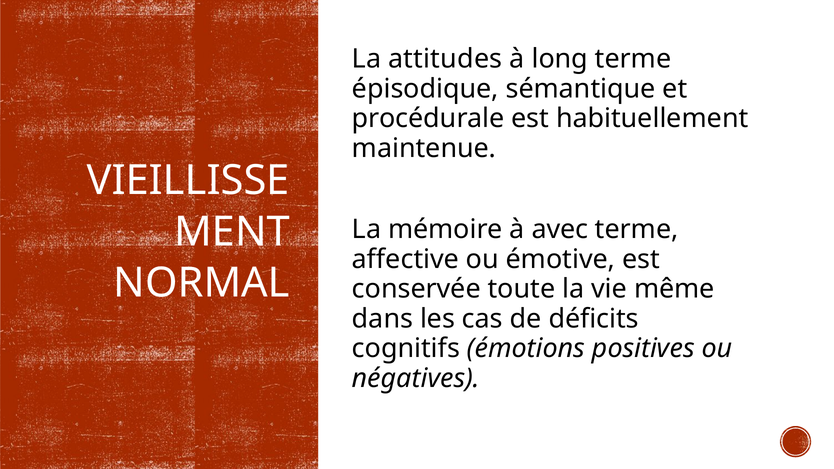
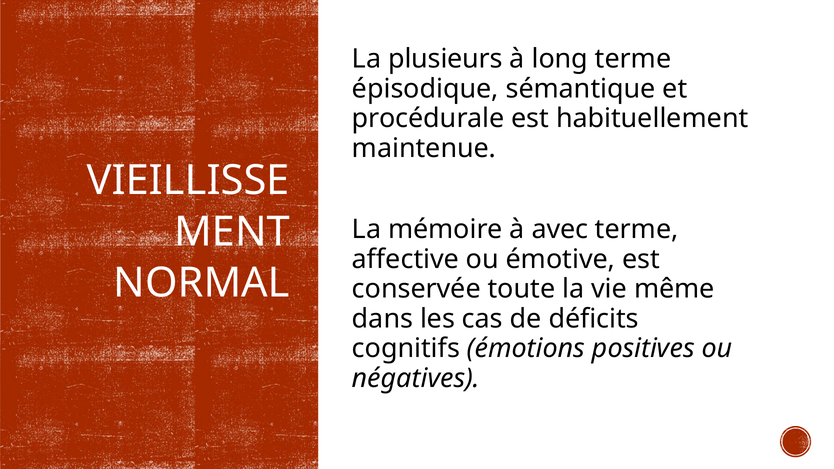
attitudes: attitudes -> plusieurs
